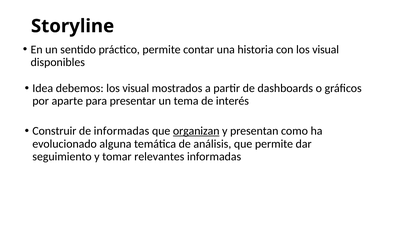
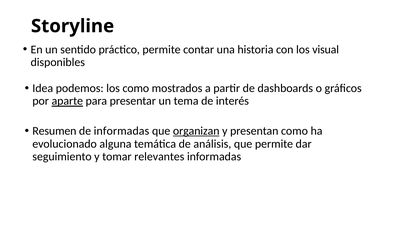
debemos: debemos -> podemos
visual at (136, 88): visual -> como
aparte underline: none -> present
Construir: Construir -> Resumen
